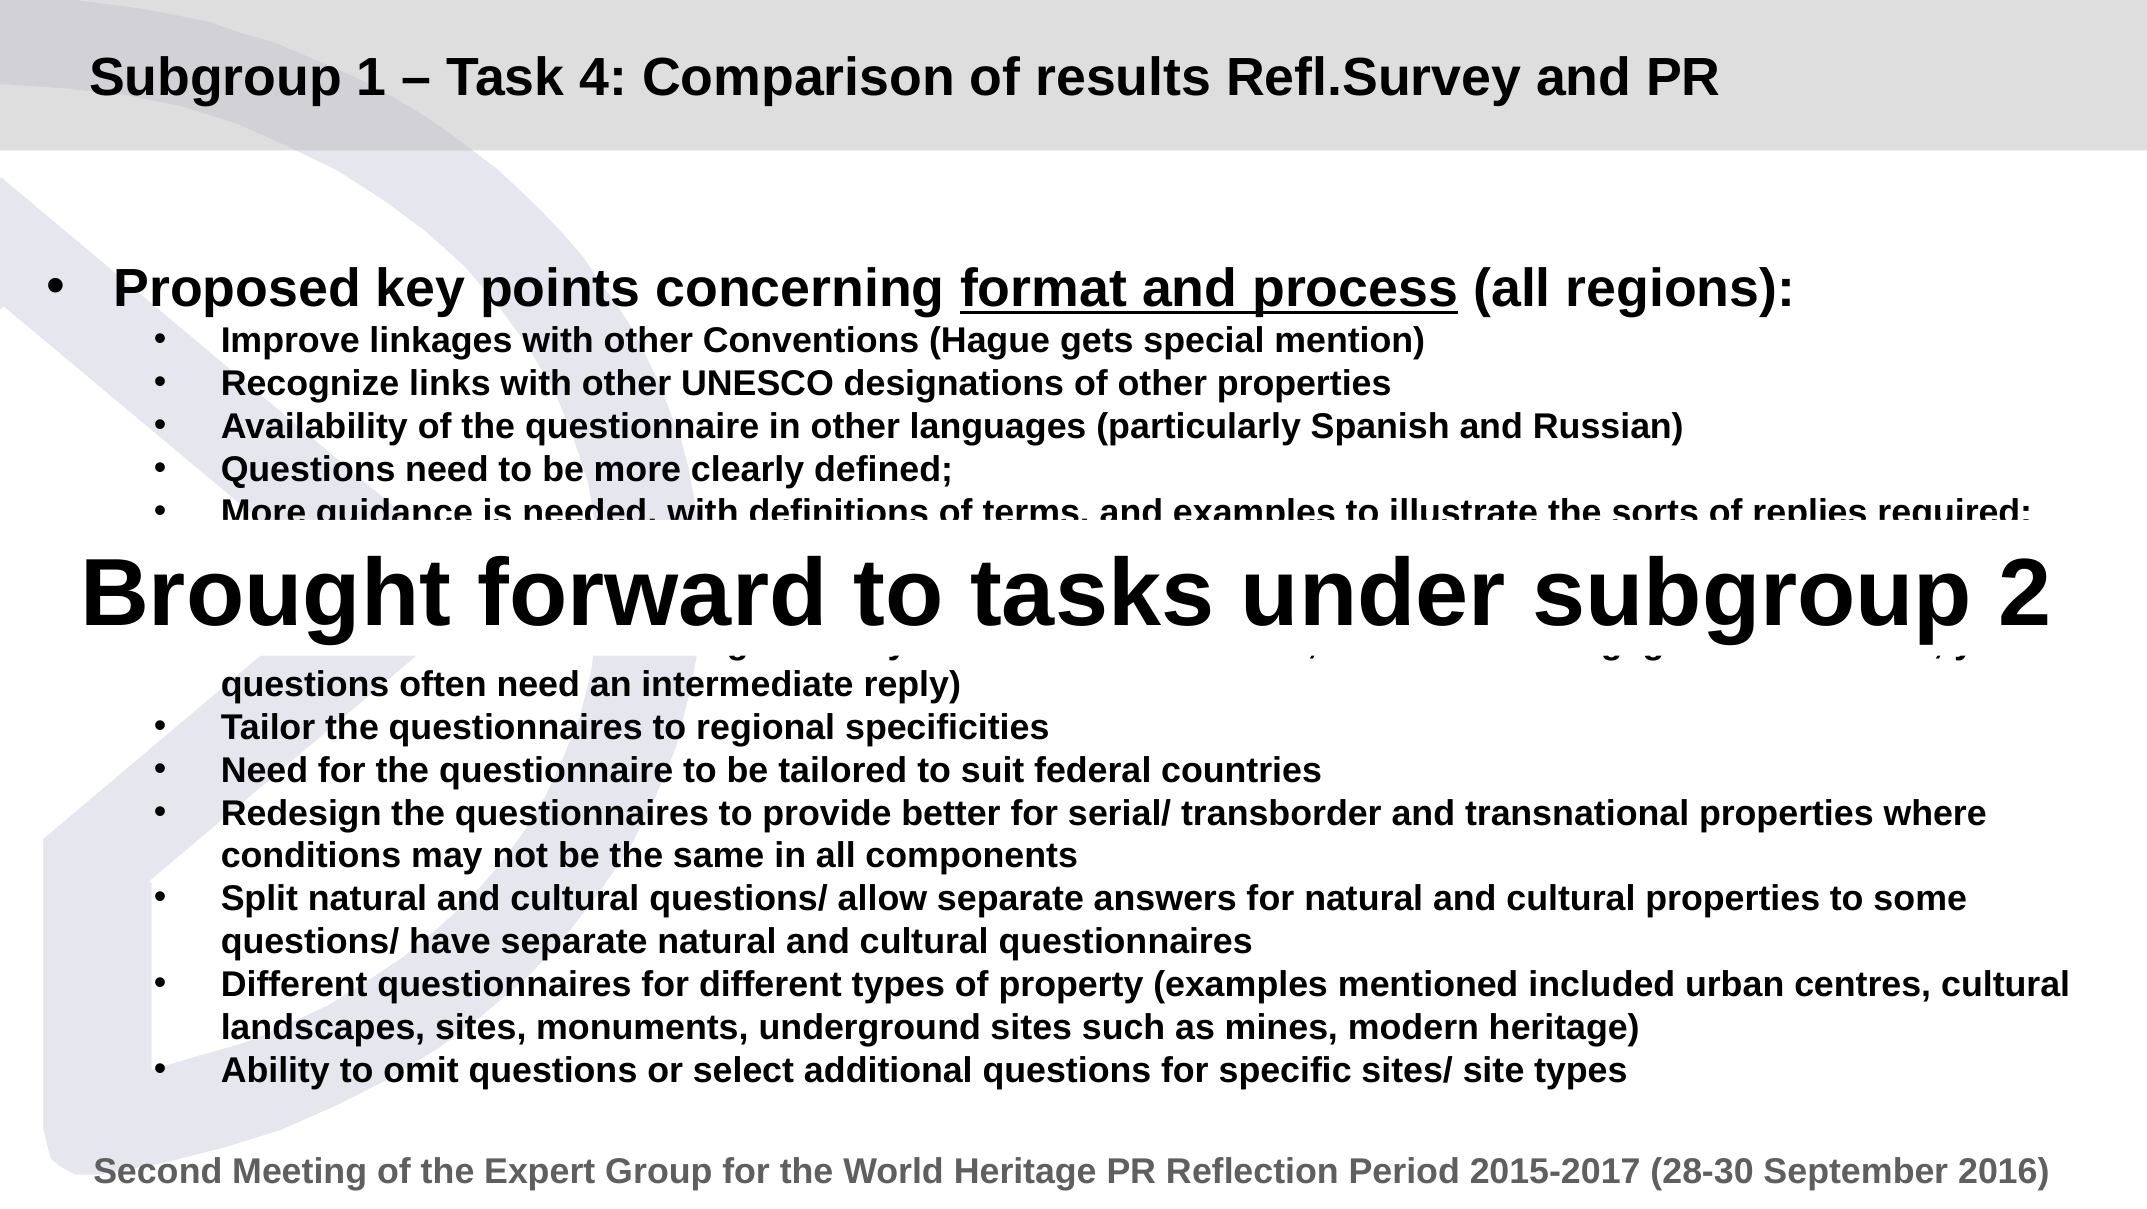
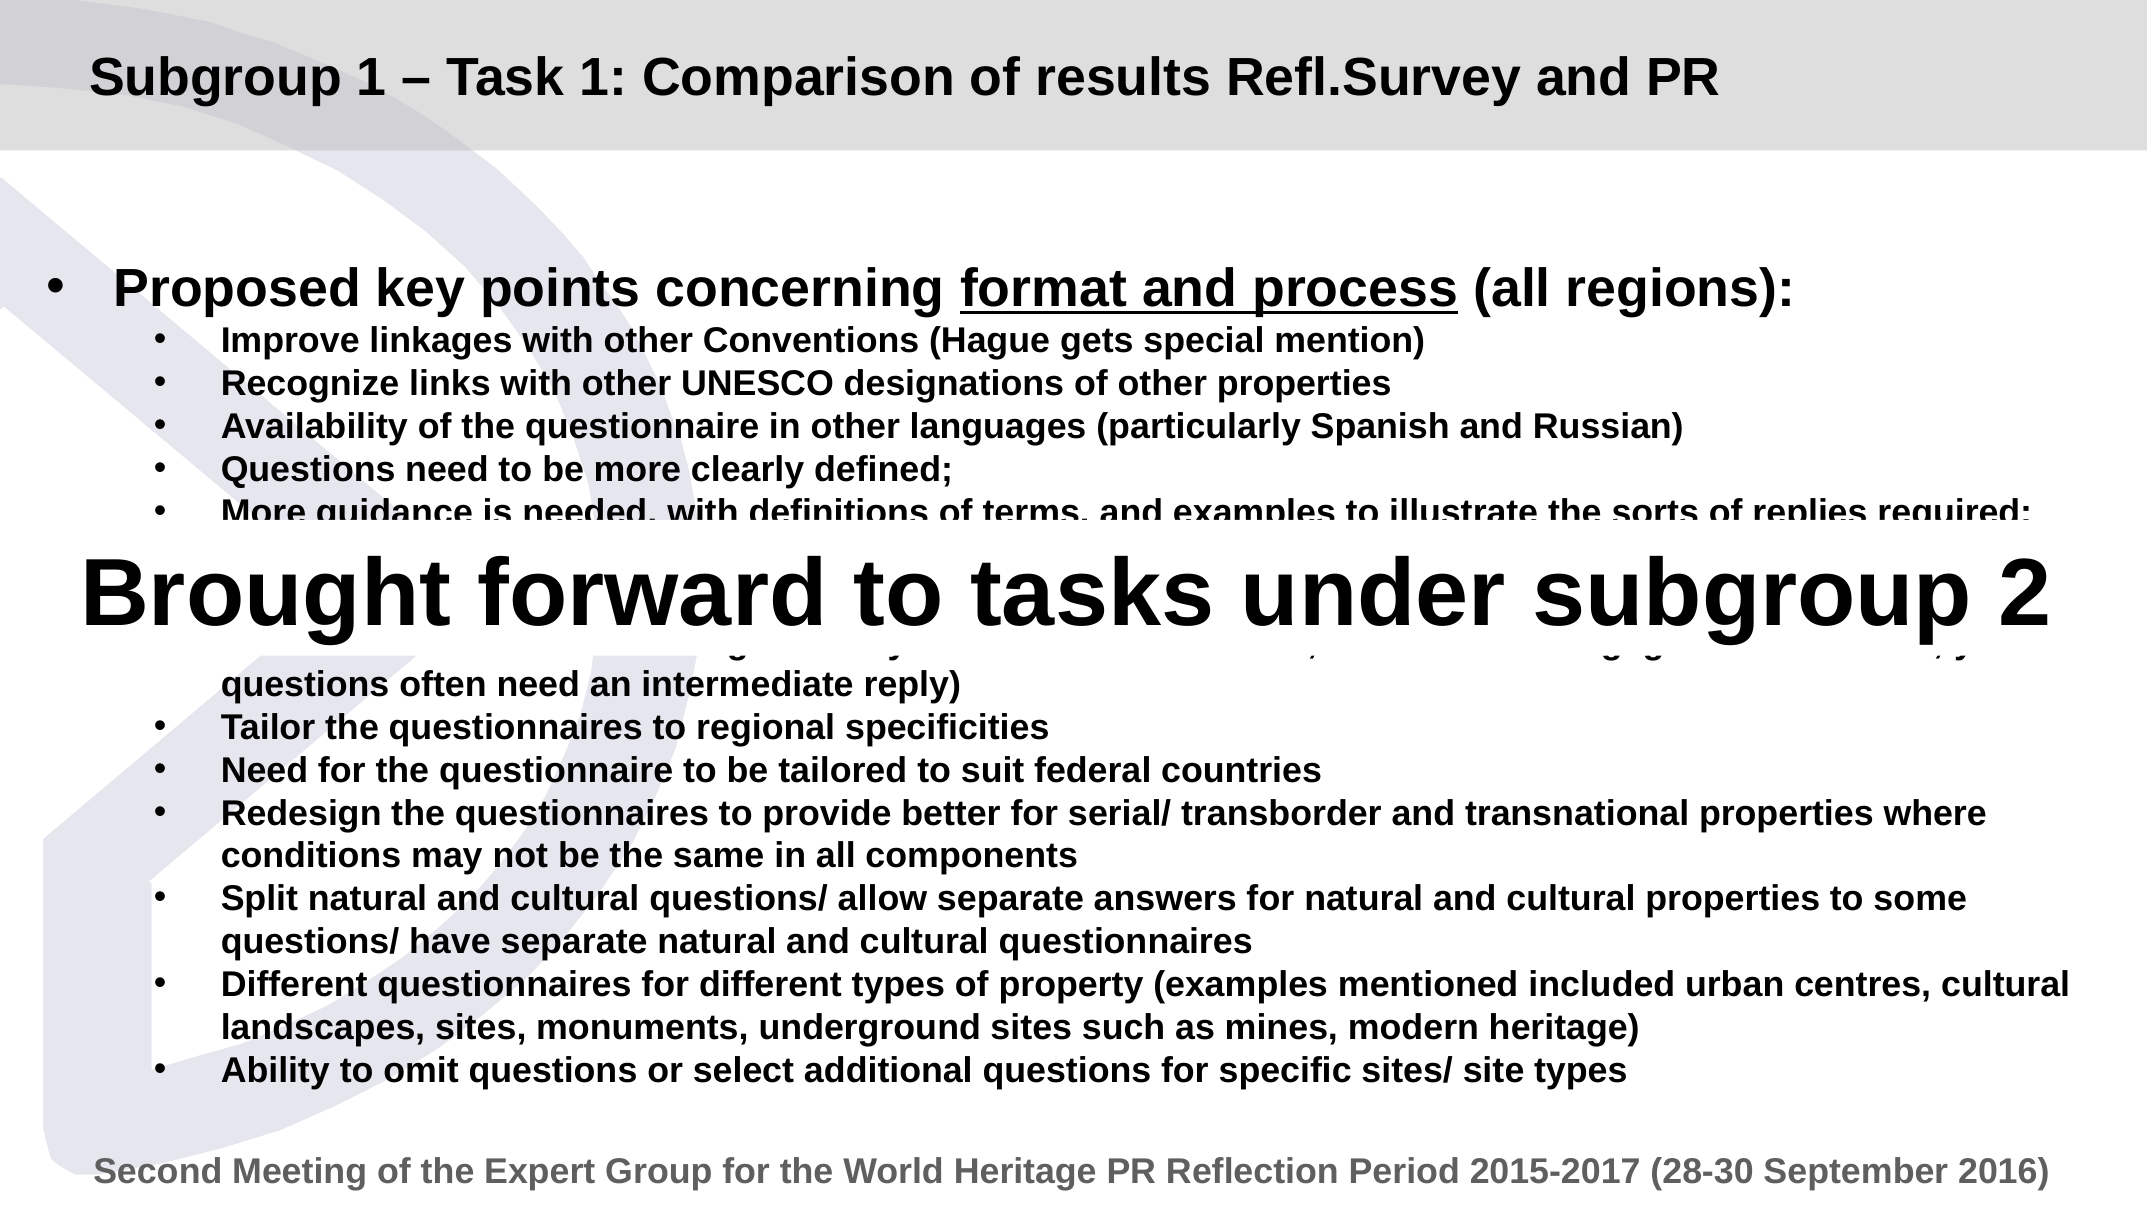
Task 4: 4 -> 1
